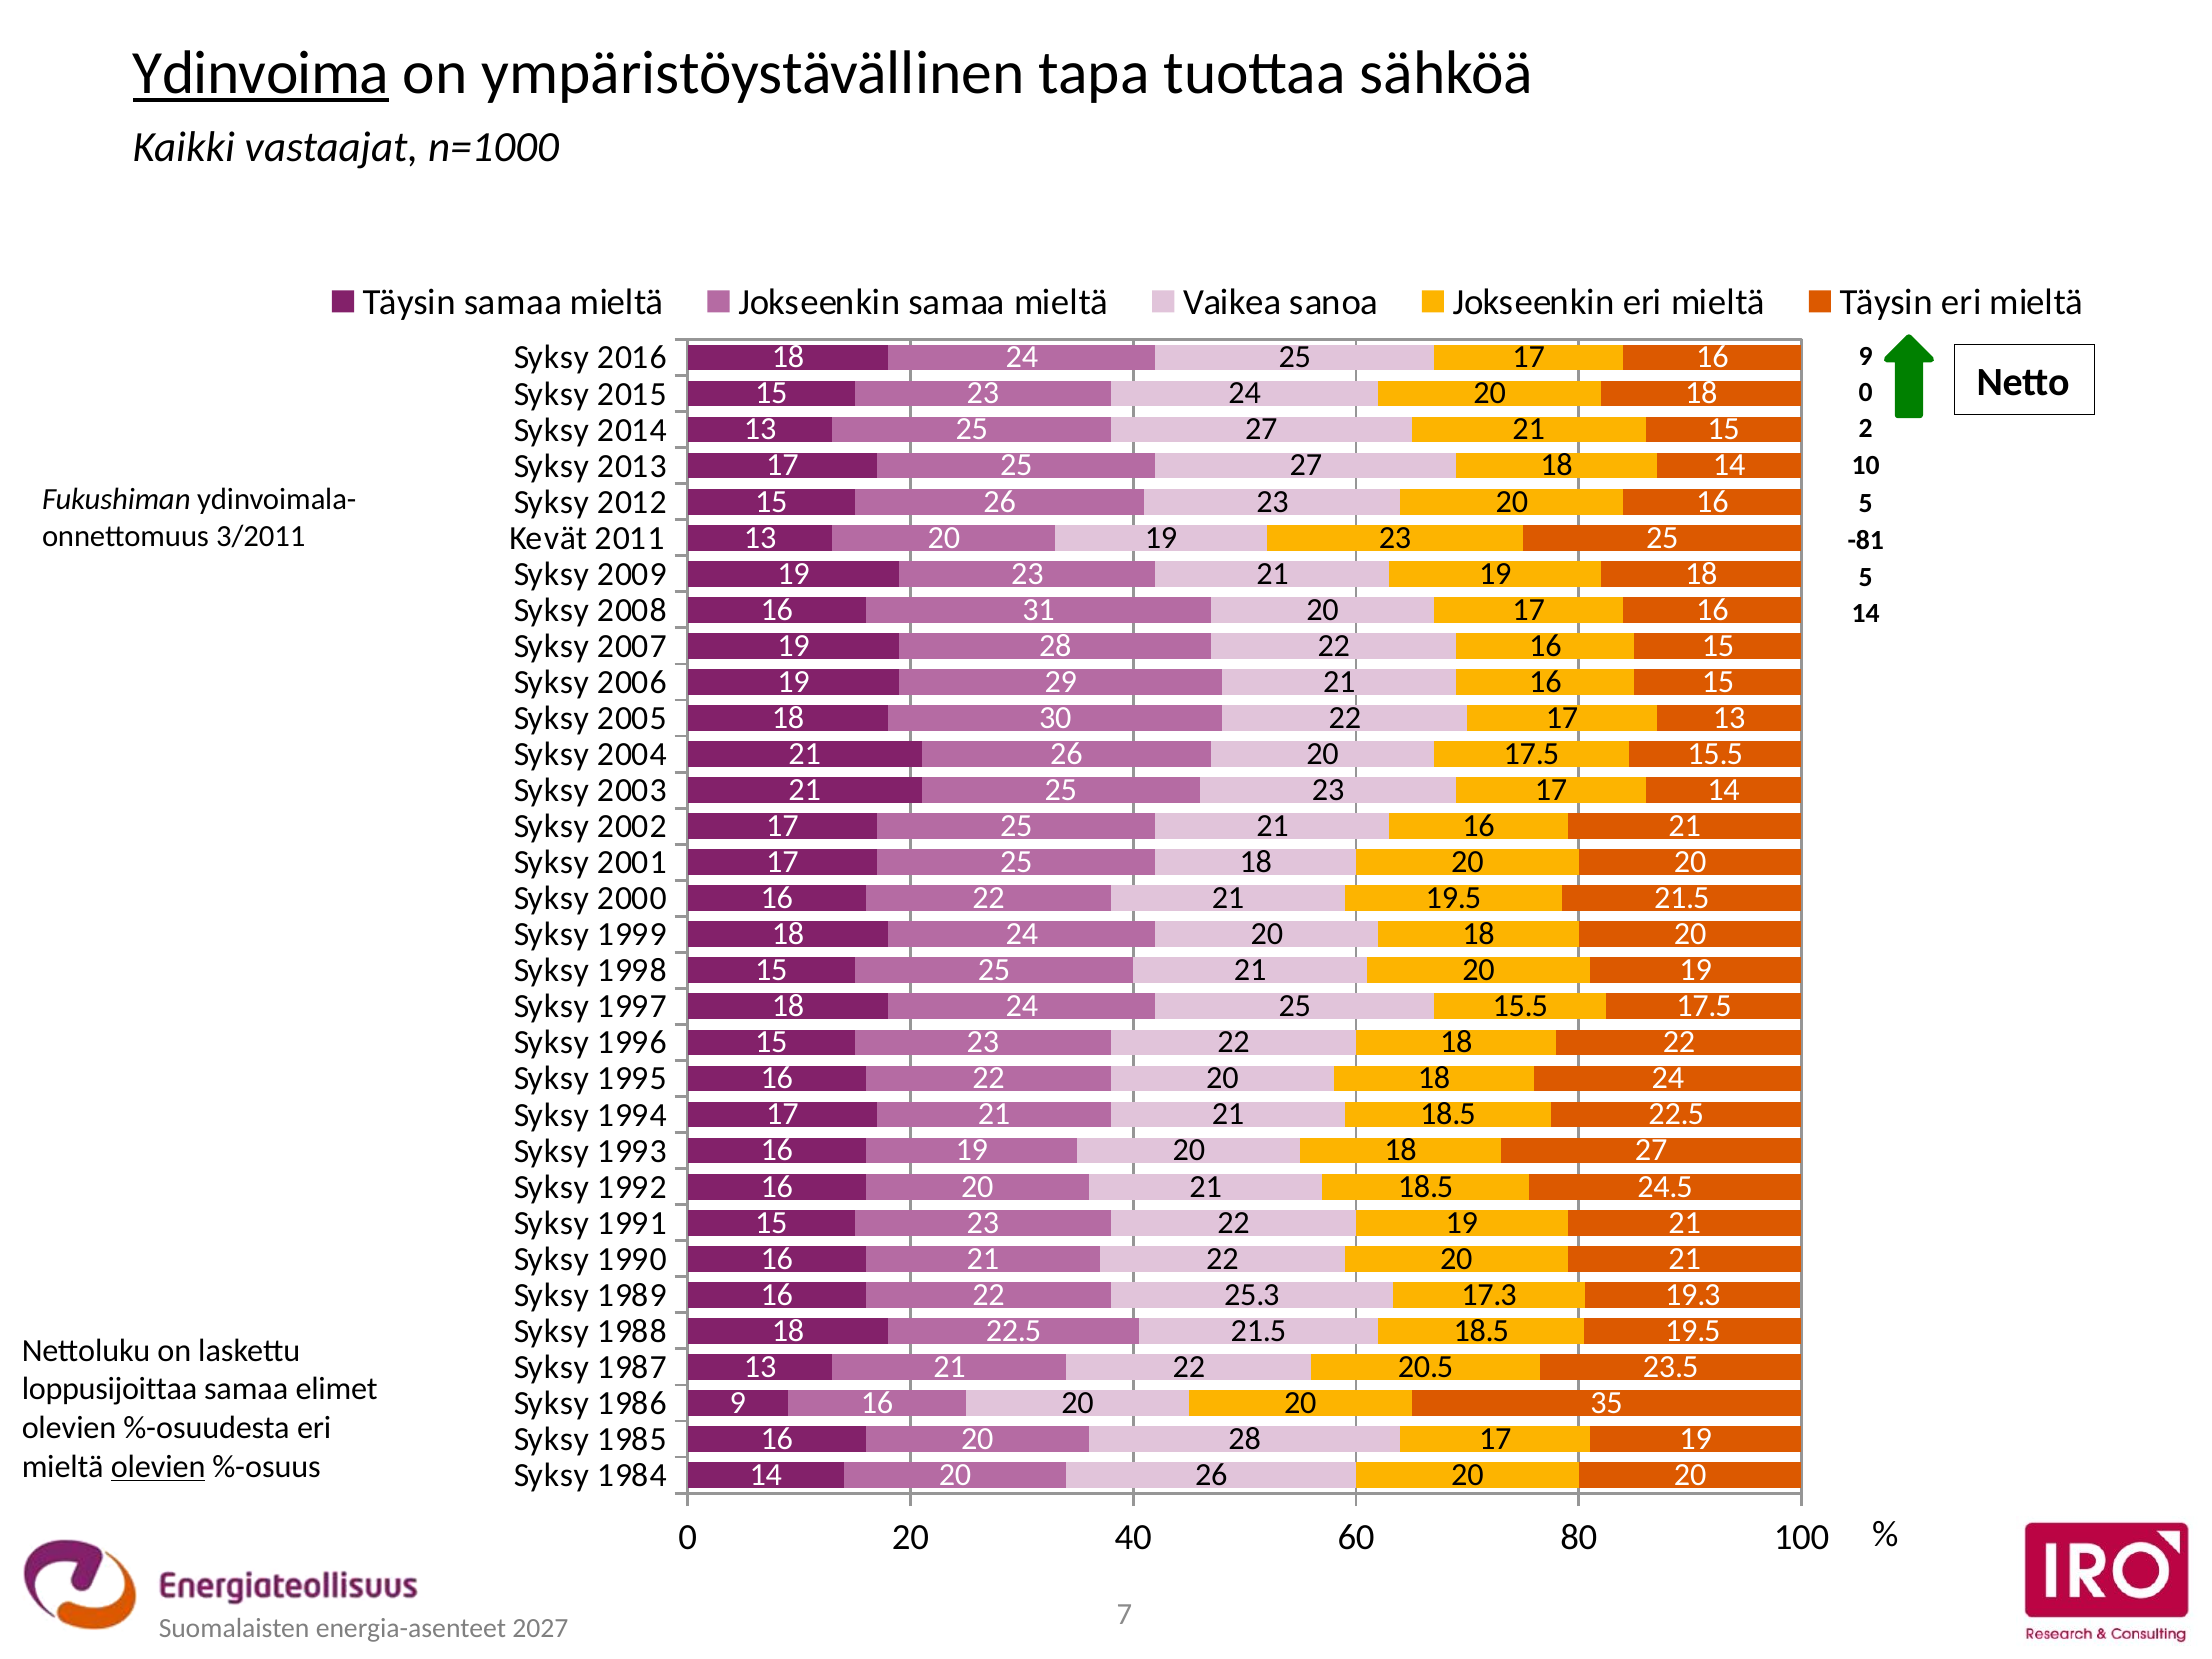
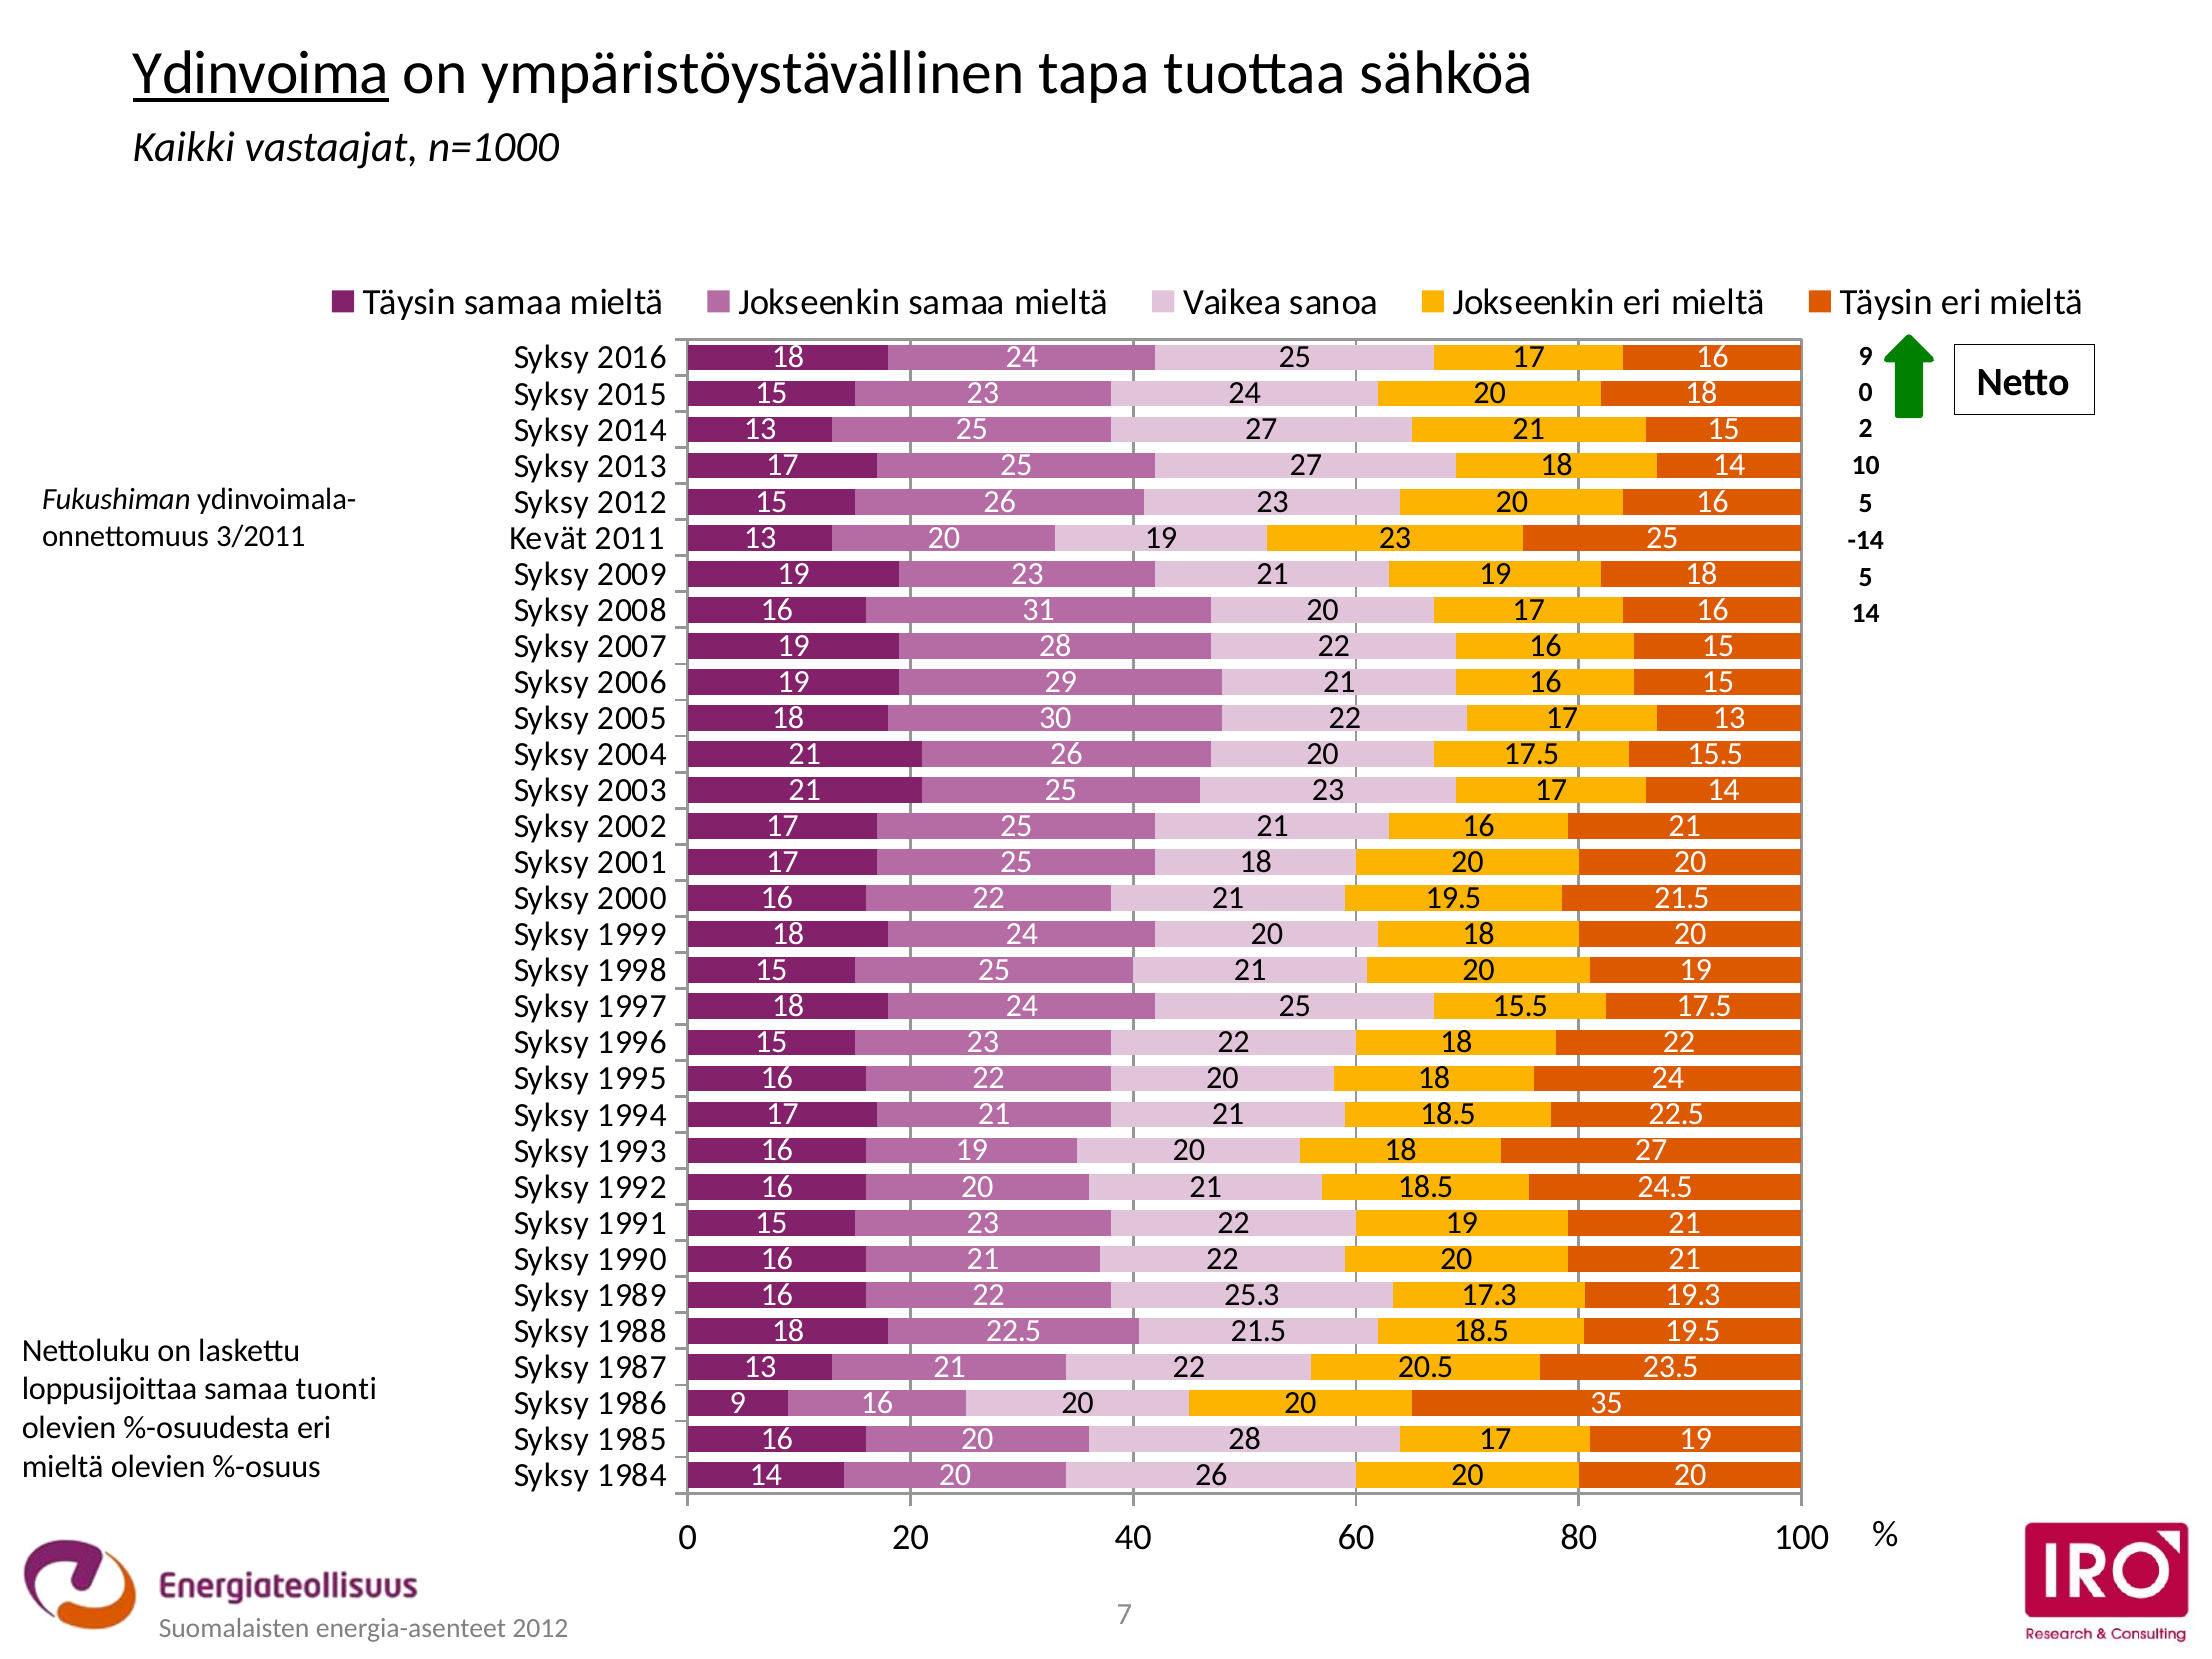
-81: -81 -> -14
elimet: elimet -> tuonti
olevien at (158, 1467) underline: present -> none
2027 at (540, 1628): 2027 -> 2012
